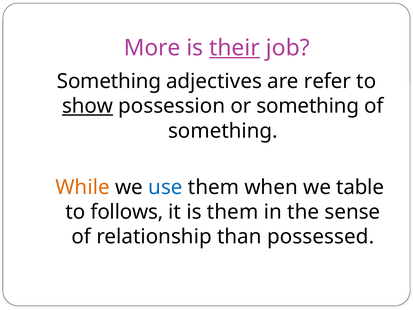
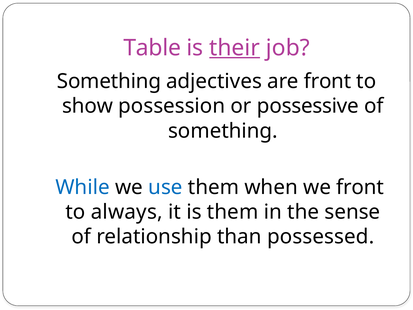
More: More -> Table
are refer: refer -> front
show underline: present -> none
or something: something -> possessive
While colour: orange -> blue
we table: table -> front
follows: follows -> always
